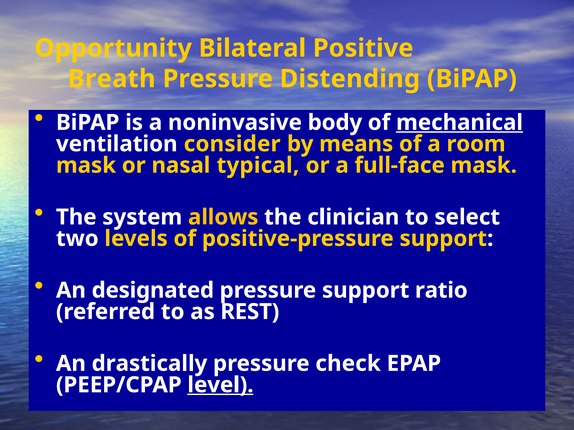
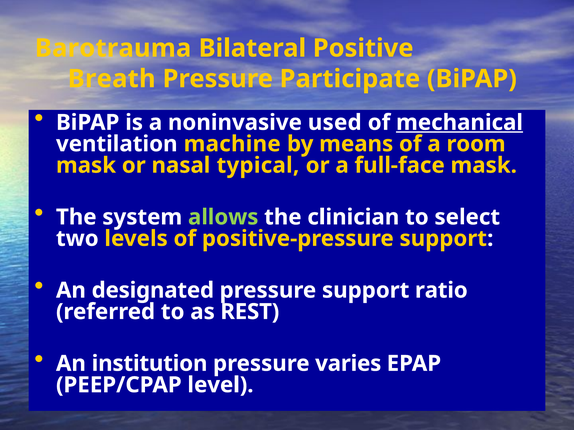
Opportunity: Opportunity -> Barotrauma
Distending: Distending -> Participate
body: body -> used
consider: consider -> machine
allows colour: yellow -> light green
drastically: drastically -> institution
check: check -> varies
level underline: present -> none
